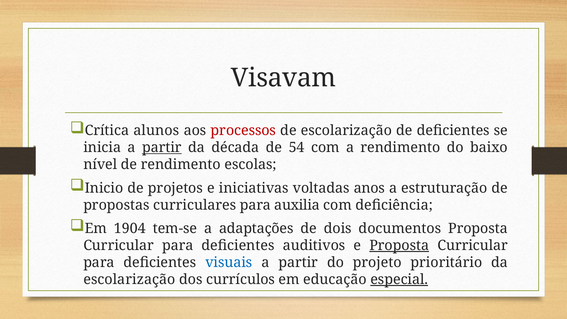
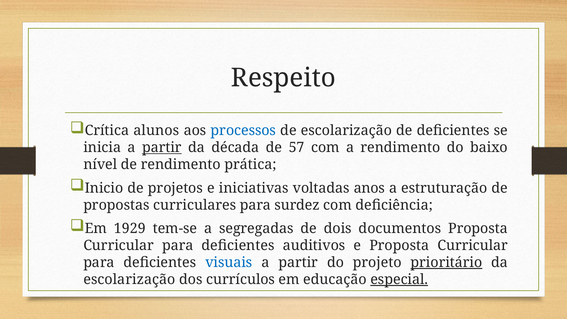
Visavam: Visavam -> Respeito
processos colour: red -> blue
54: 54 -> 57
escolas: escolas -> prática
auxilia: auxilia -> surdez
1904: 1904 -> 1929
adaptações: adaptações -> segregadas
Proposta at (399, 245) underline: present -> none
prioritário underline: none -> present
